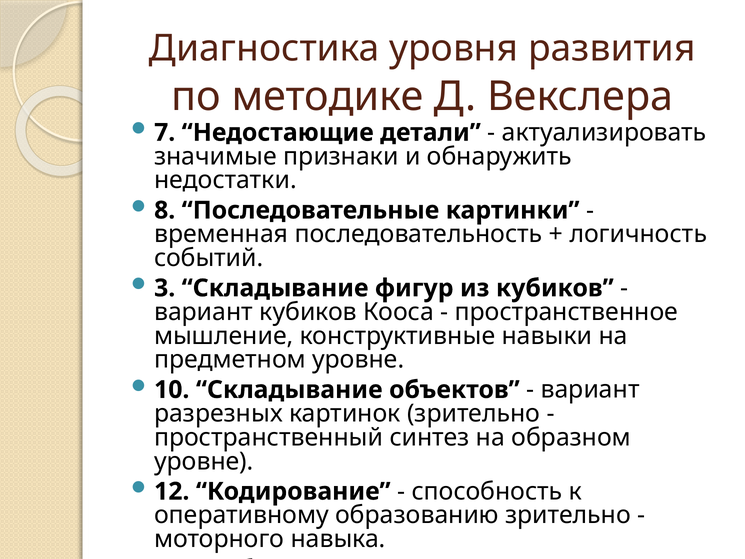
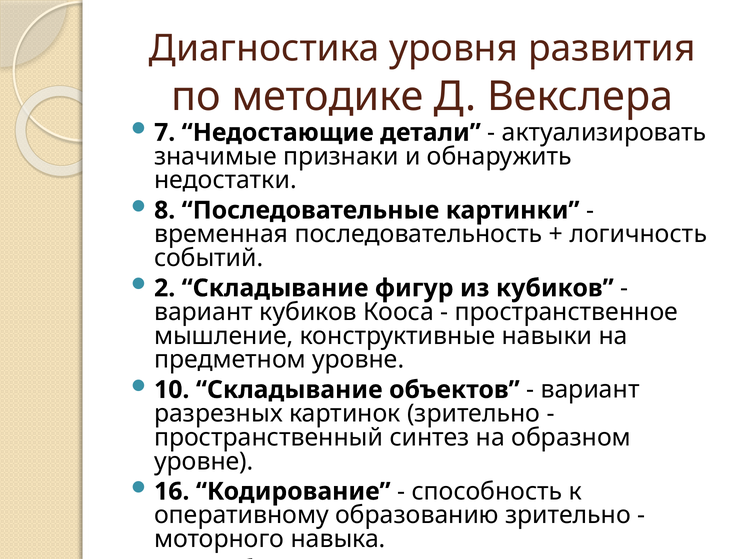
3: 3 -> 2
12 at (172, 491): 12 -> 16
